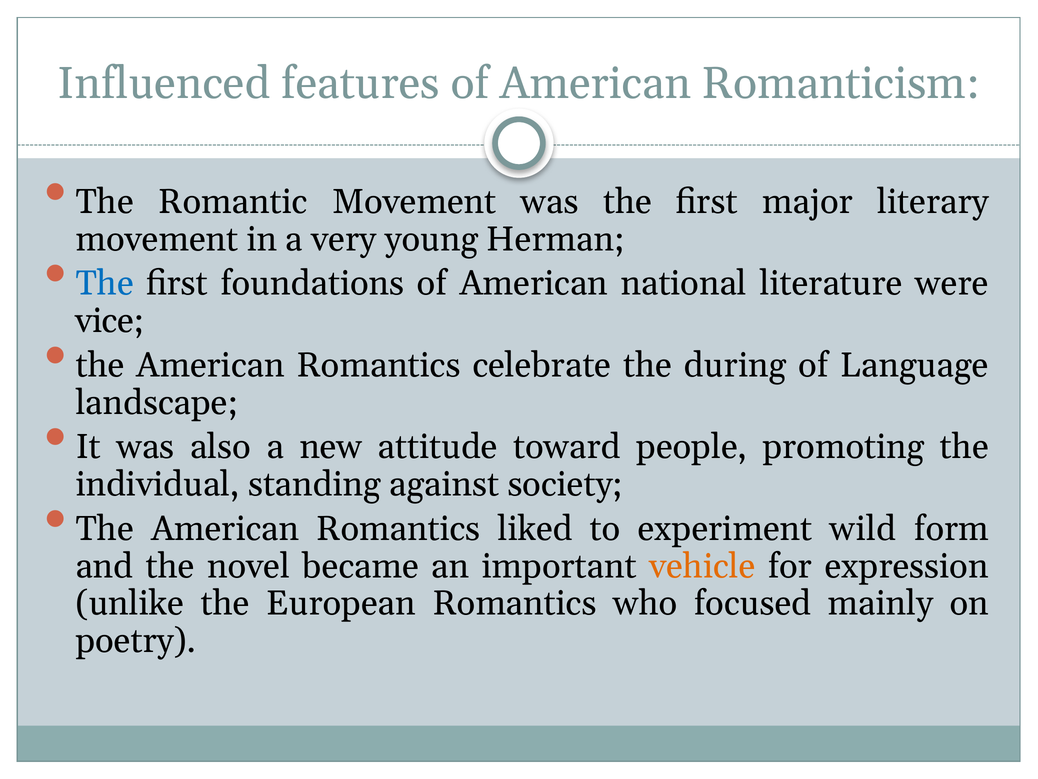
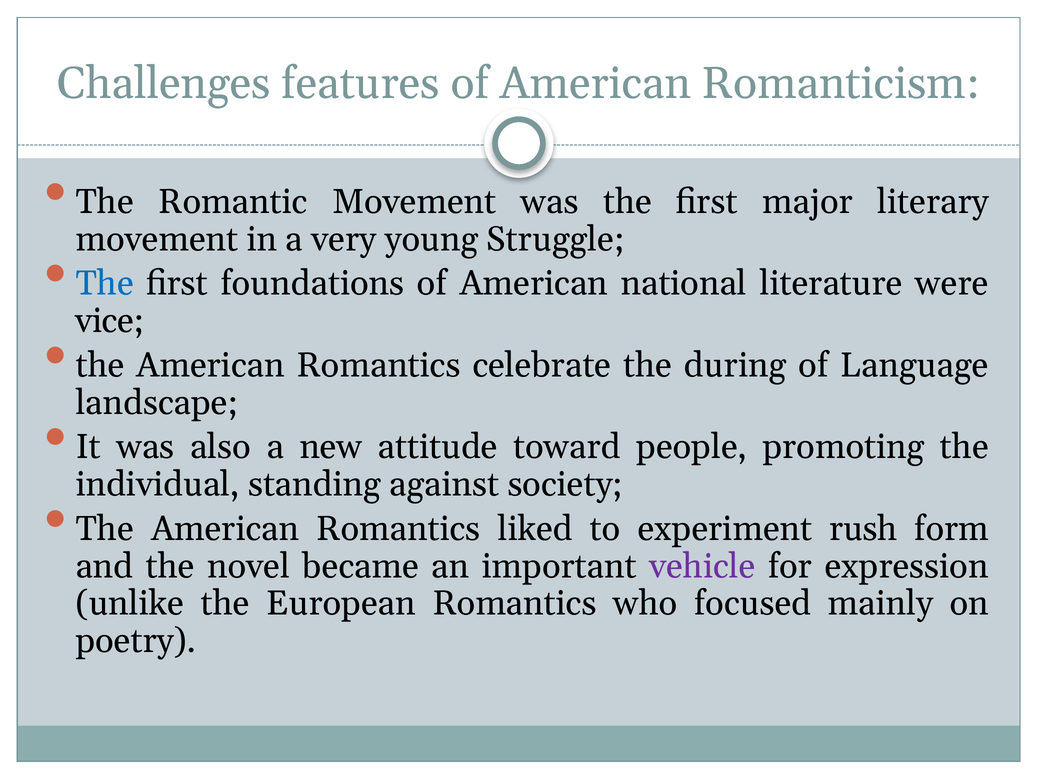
Influenced: Influenced -> Challenges
Herman: Herman -> Struggle
wild: wild -> rush
vehicle colour: orange -> purple
